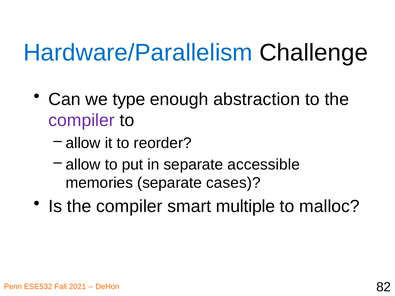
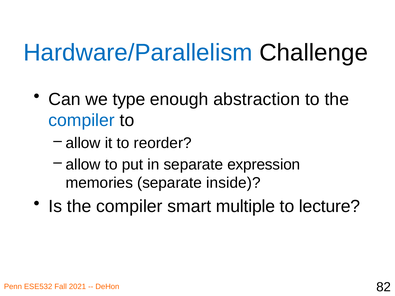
compiler at (82, 120) colour: purple -> blue
accessible: accessible -> expression
cases: cases -> inside
malloc: malloc -> lecture
